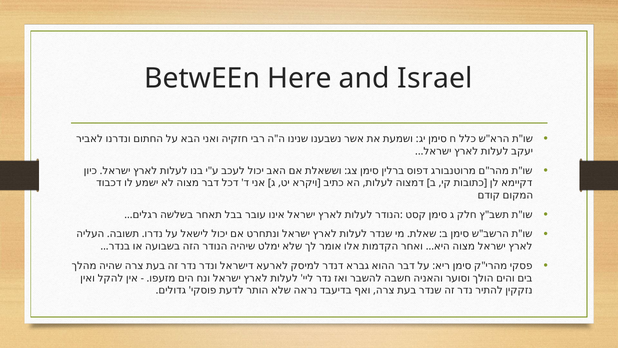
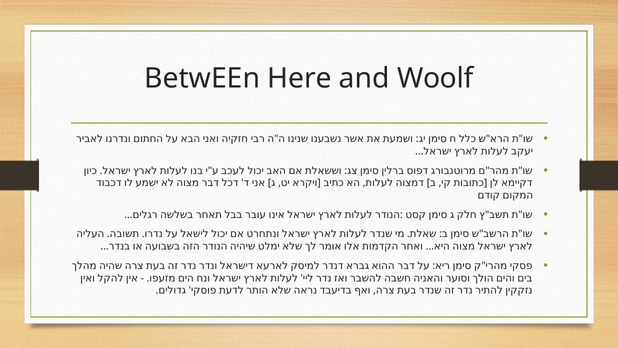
Israel: Israel -> Woolf
